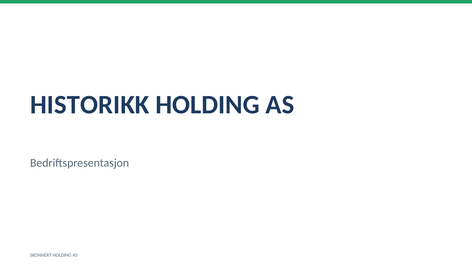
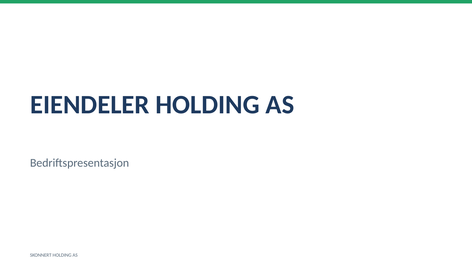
HISTORIKK: HISTORIKK -> EIENDELER
